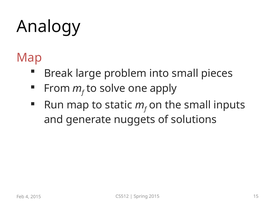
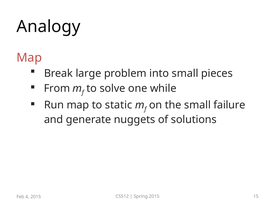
apply: apply -> while
inputs: inputs -> failure
